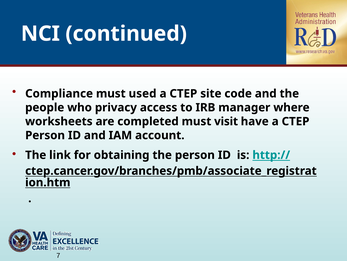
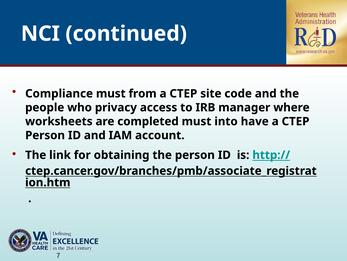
used: used -> from
visit: visit -> into
